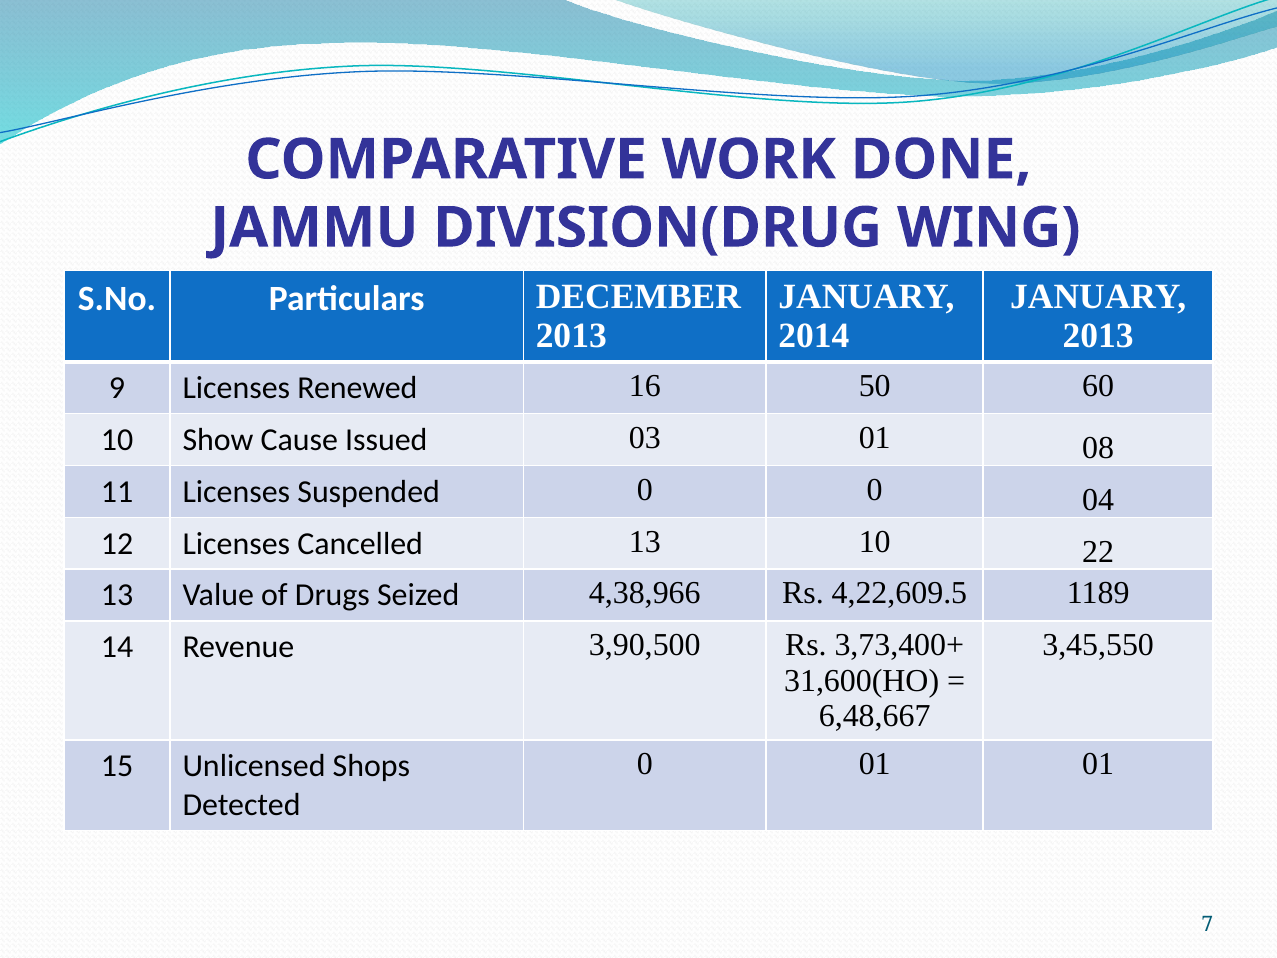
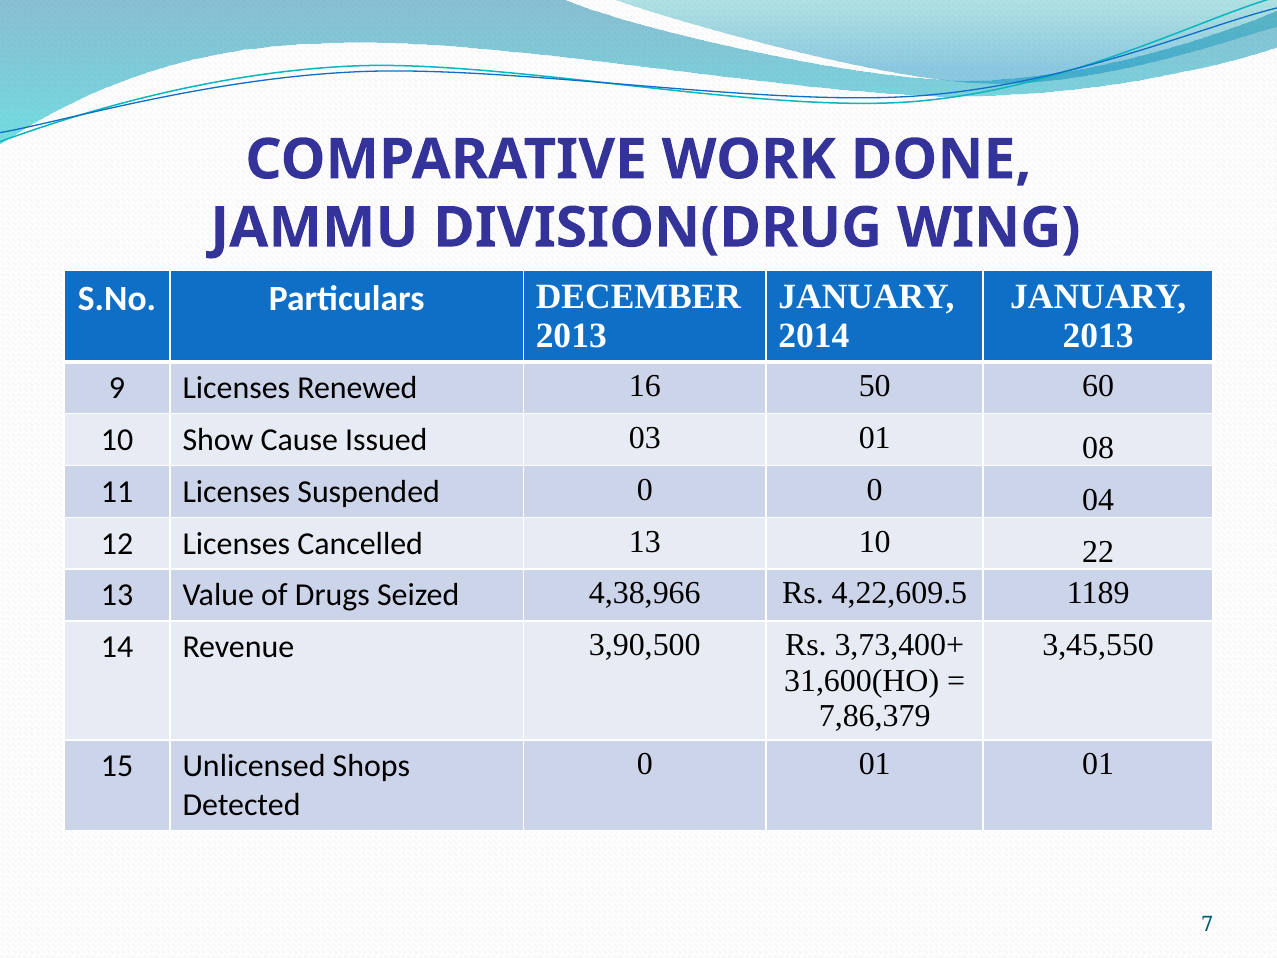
6,48,667: 6,48,667 -> 7,86,379
